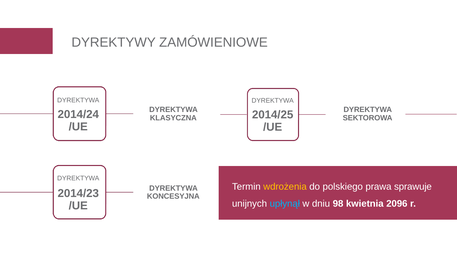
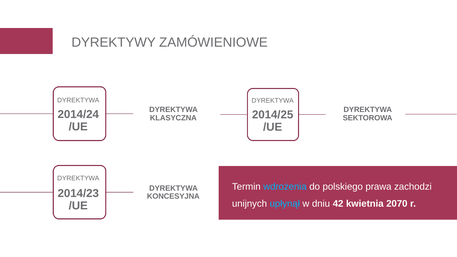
wdrożenia colour: yellow -> light blue
sprawuje: sprawuje -> zachodzi
98: 98 -> 42
2096: 2096 -> 2070
